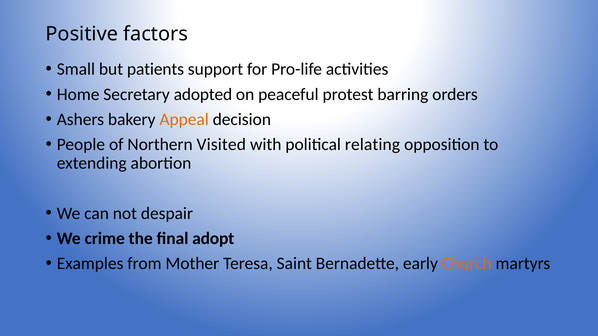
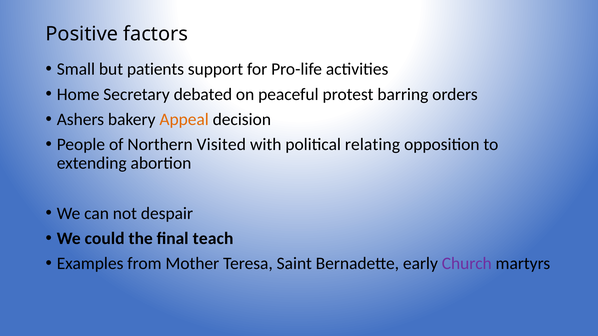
adopted: adopted -> debated
crime: crime -> could
adopt: adopt -> teach
Church colour: orange -> purple
